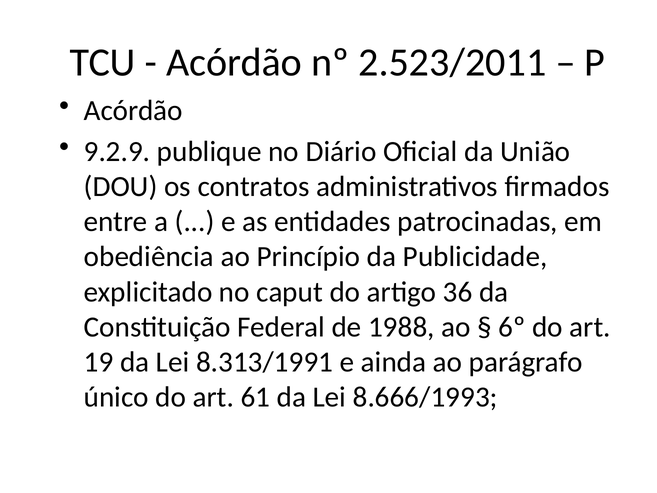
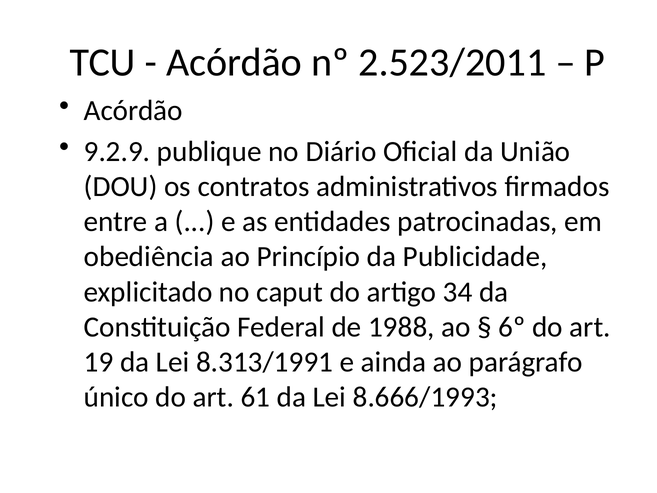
36: 36 -> 34
